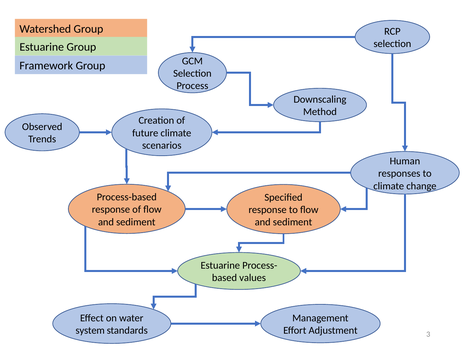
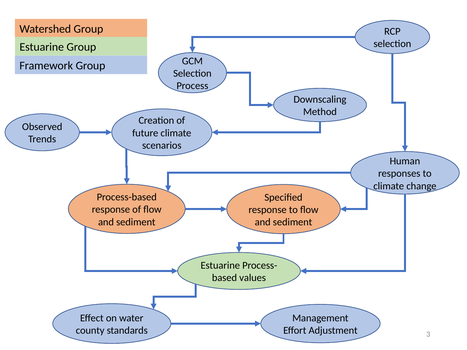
system: system -> county
